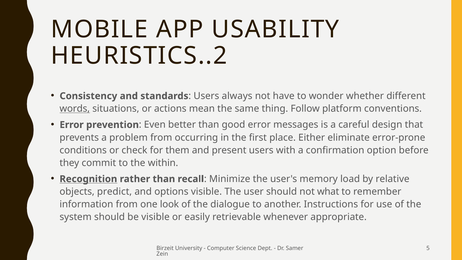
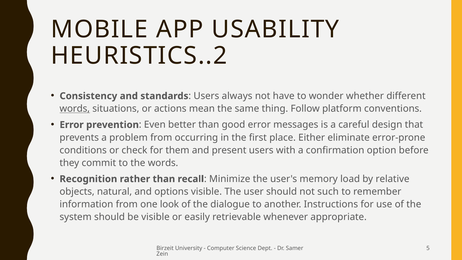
the within: within -> words
Recognition underline: present -> none
predict: predict -> natural
what: what -> such
